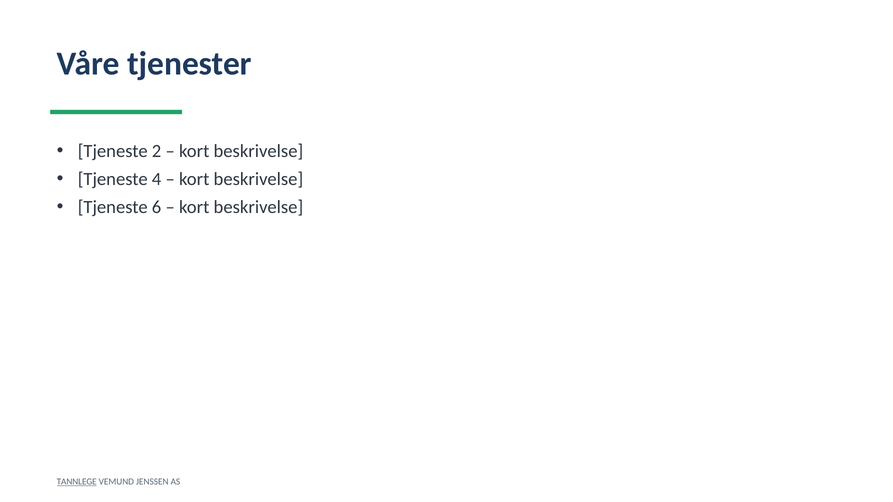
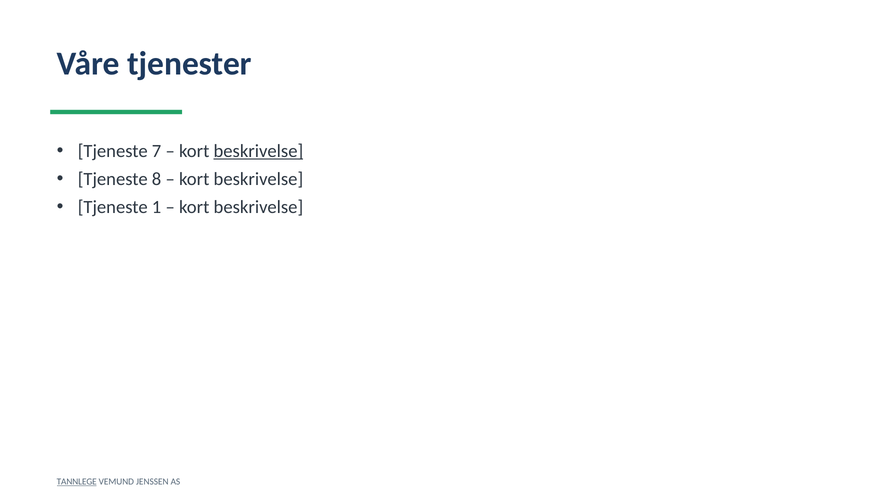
2: 2 -> 7
beskrivelse at (258, 151) underline: none -> present
4: 4 -> 8
6: 6 -> 1
